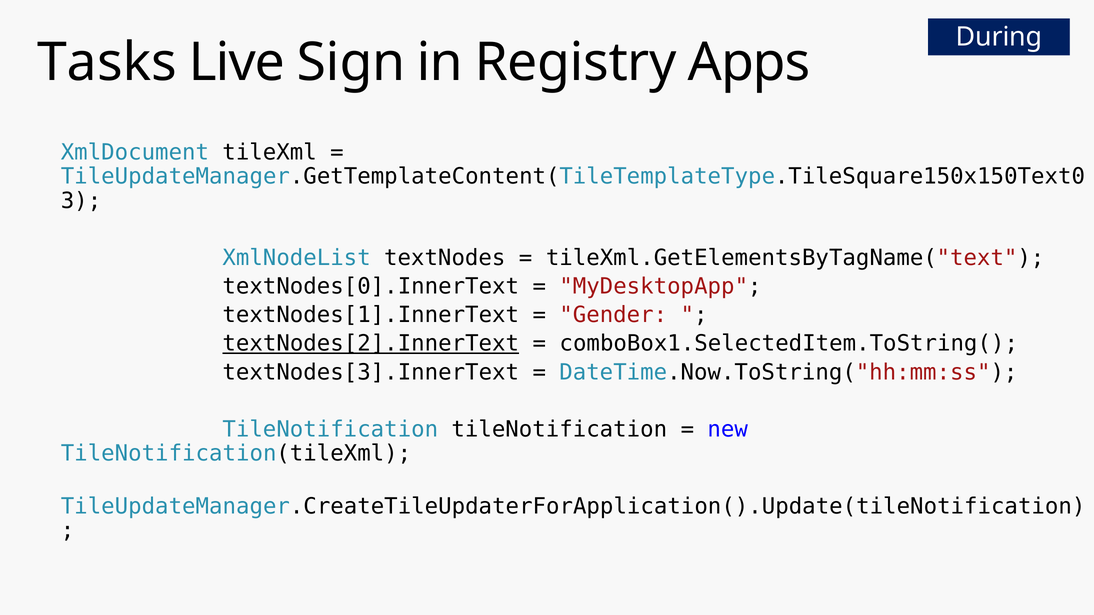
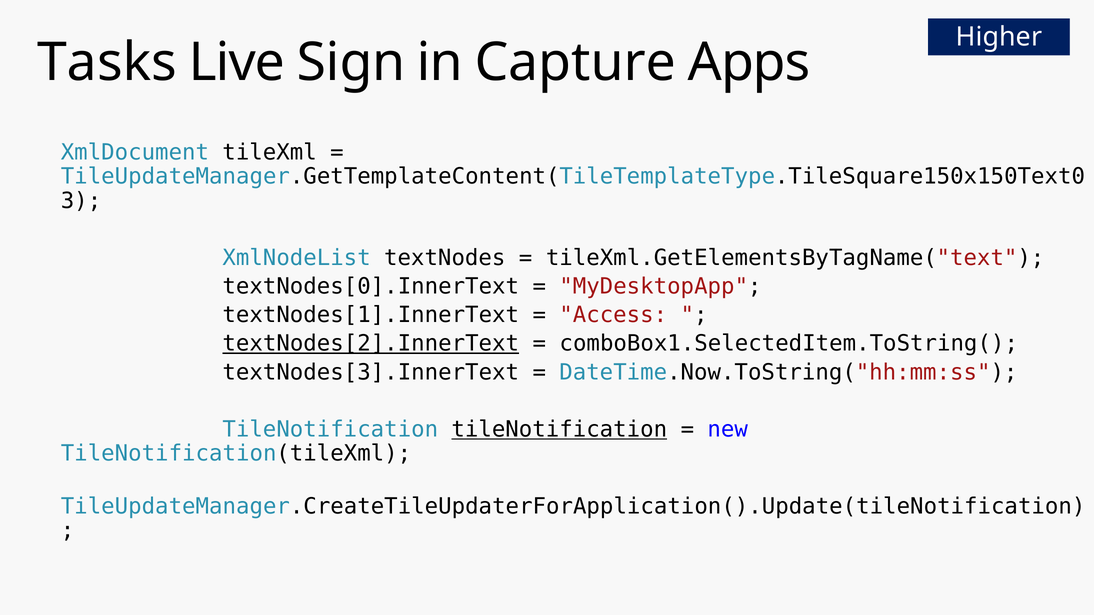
During: During -> Higher
Registry: Registry -> Capture
Gender: Gender -> Access
tileNotification at (559, 430) underline: none -> present
